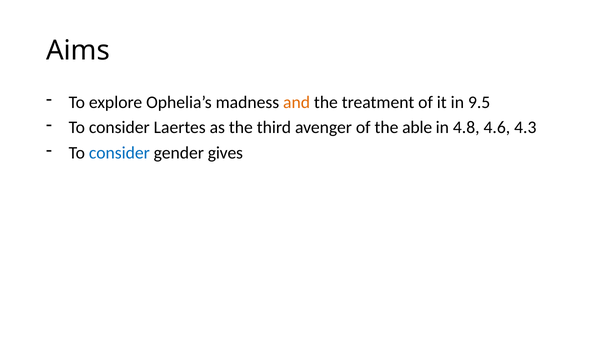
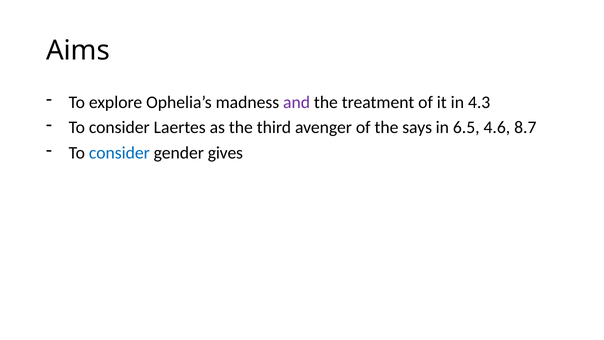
and colour: orange -> purple
9.5: 9.5 -> 4.3
able: able -> says
4.8: 4.8 -> 6.5
4.3: 4.3 -> 8.7
